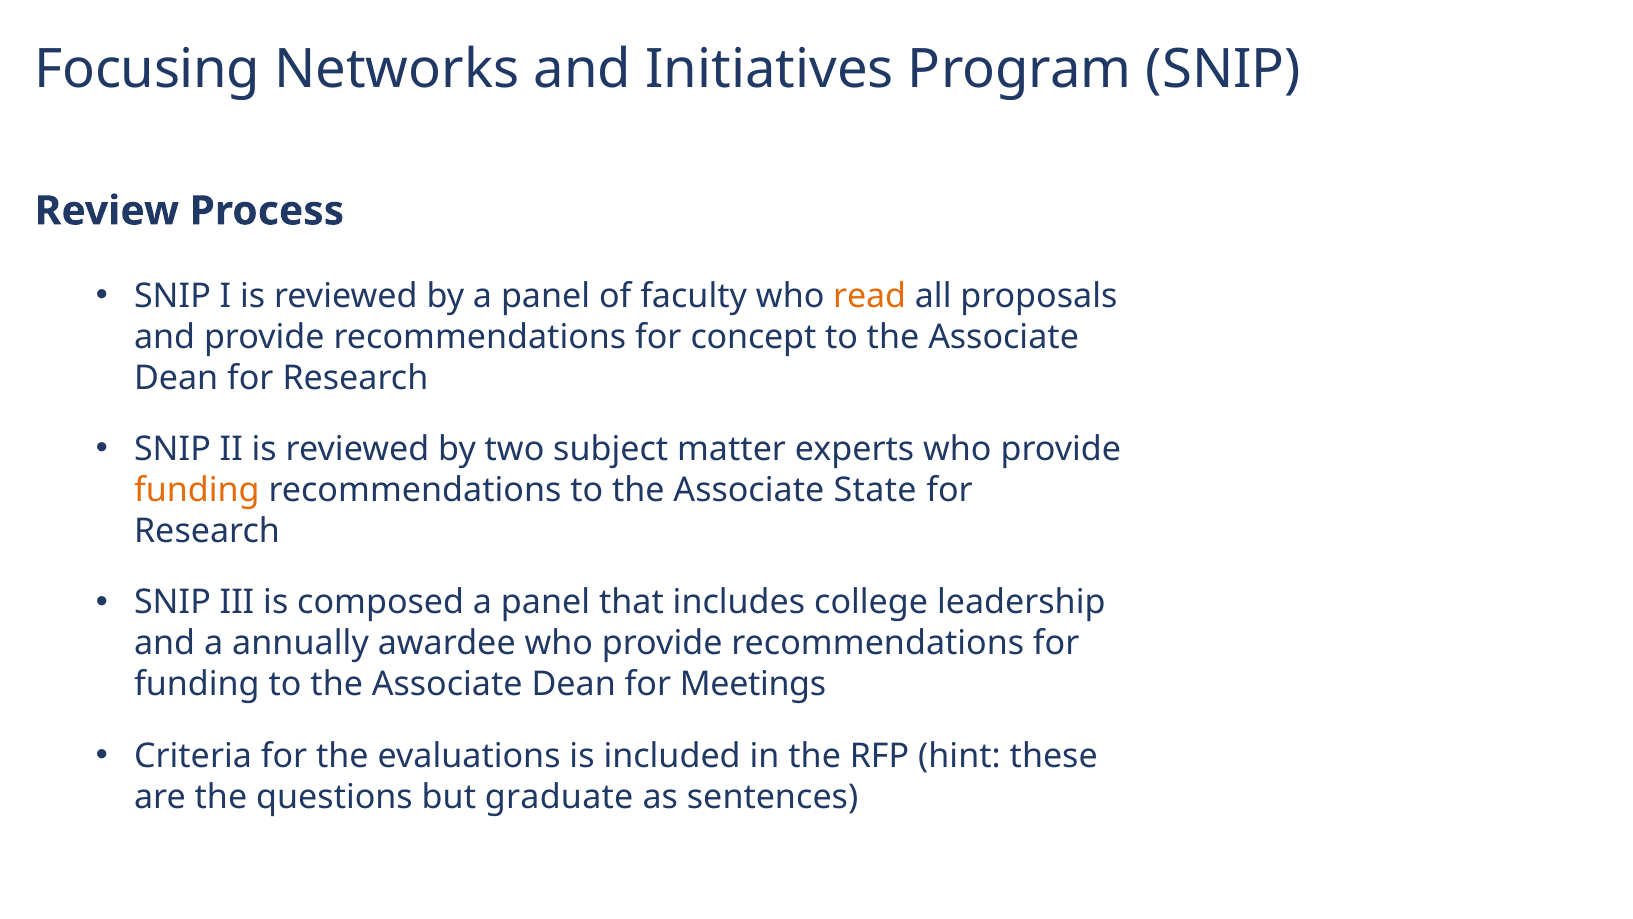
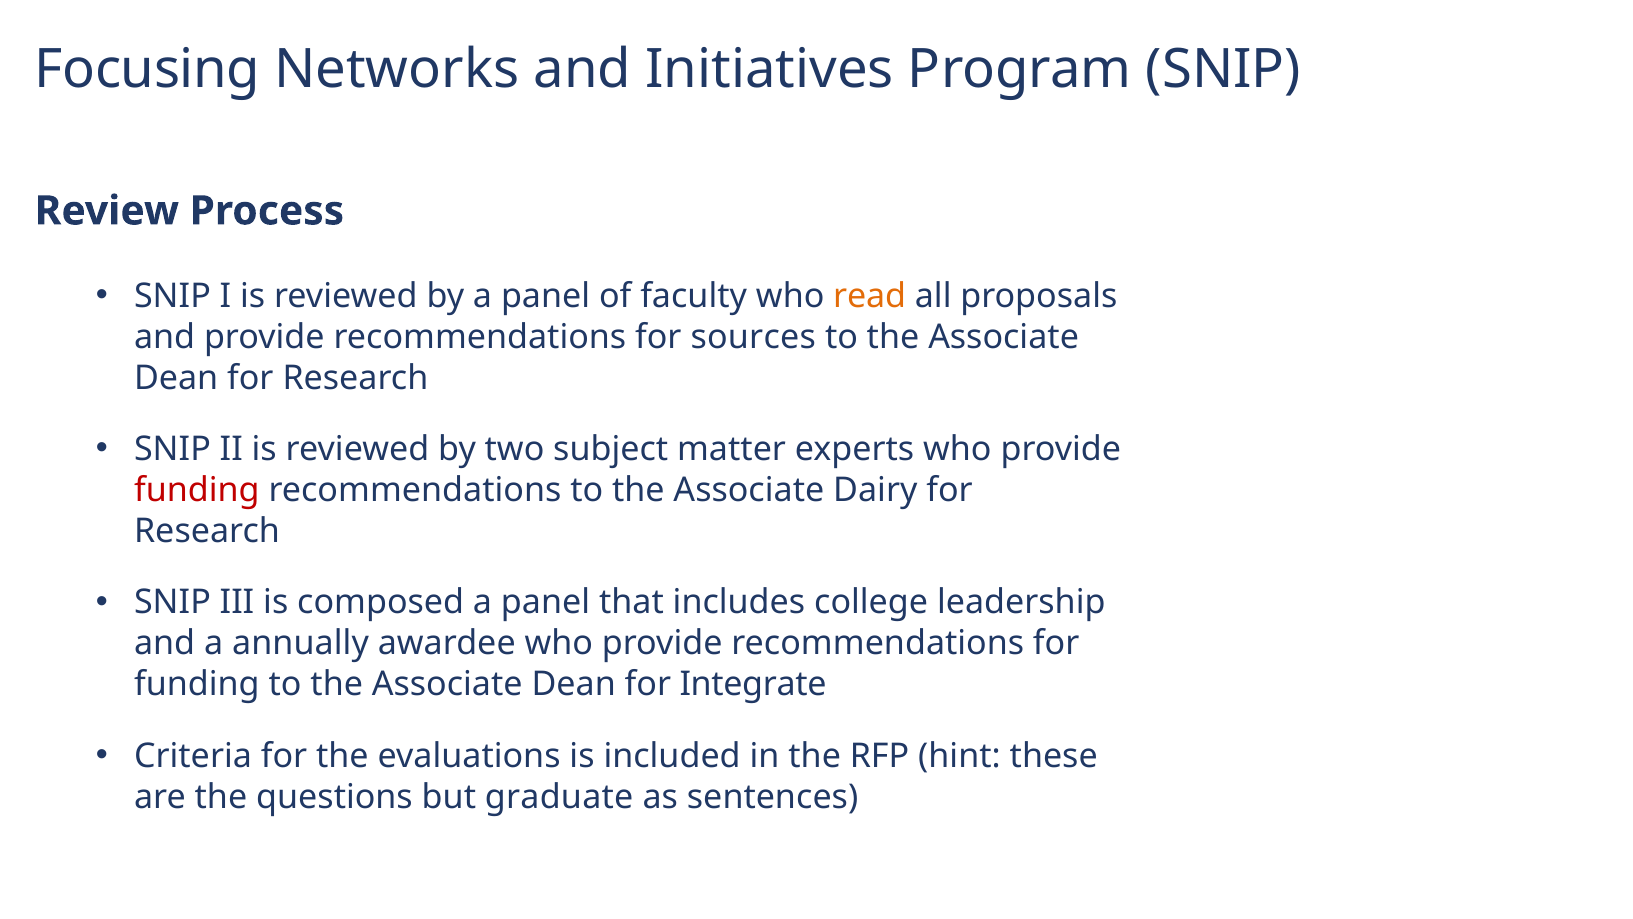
concept: concept -> sources
funding at (197, 490) colour: orange -> red
State: State -> Dairy
Meetings: Meetings -> Integrate
